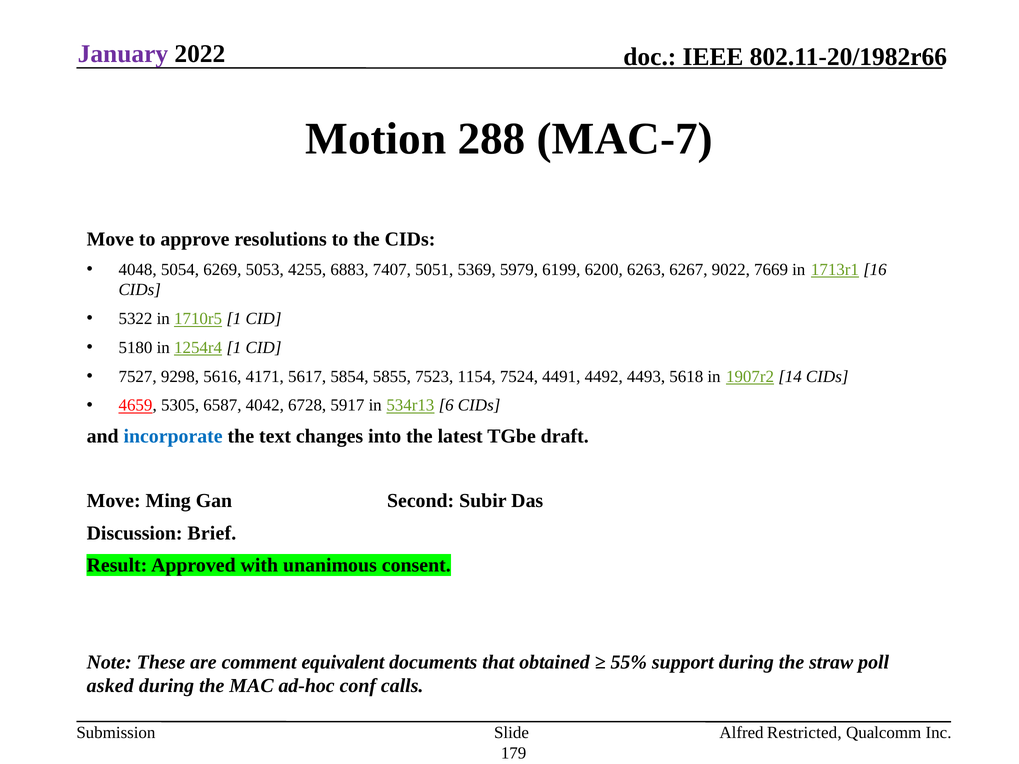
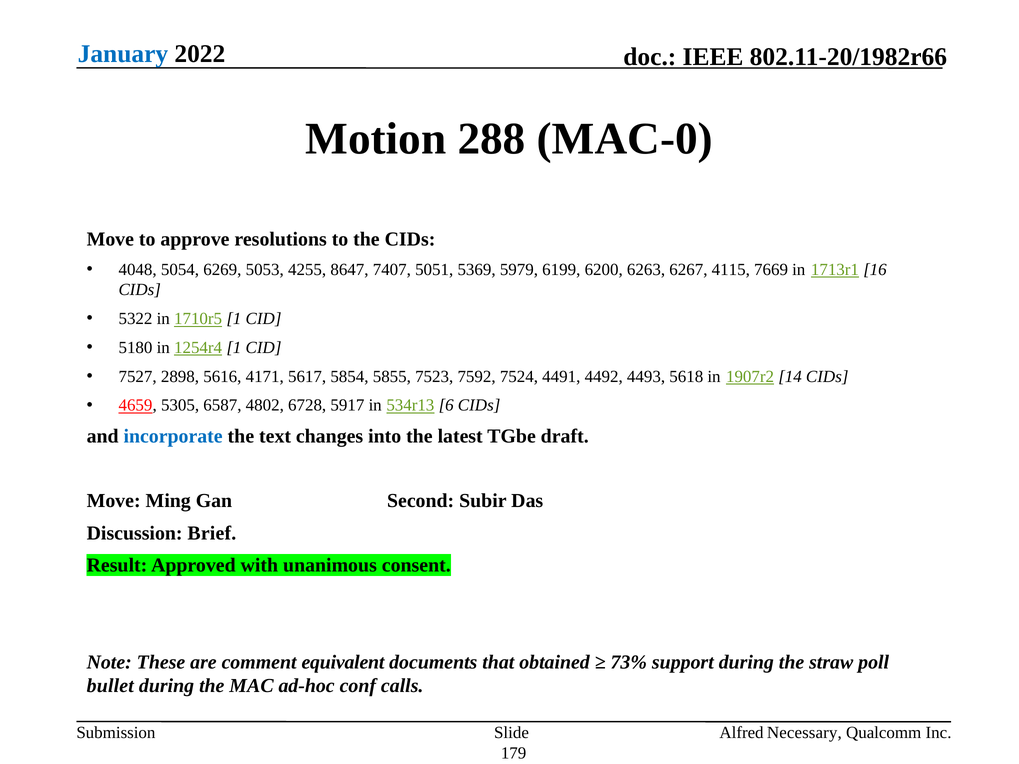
January colour: purple -> blue
MAC-7: MAC-7 -> MAC-0
6883: 6883 -> 8647
9022: 9022 -> 4115
9298: 9298 -> 2898
1154: 1154 -> 7592
4042: 4042 -> 4802
55%: 55% -> 73%
asked: asked -> bullet
Restricted: Restricted -> Necessary
